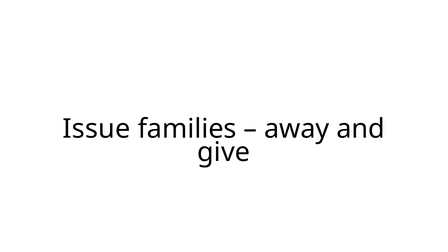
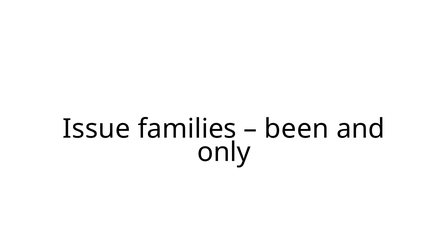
away: away -> been
give: give -> only
